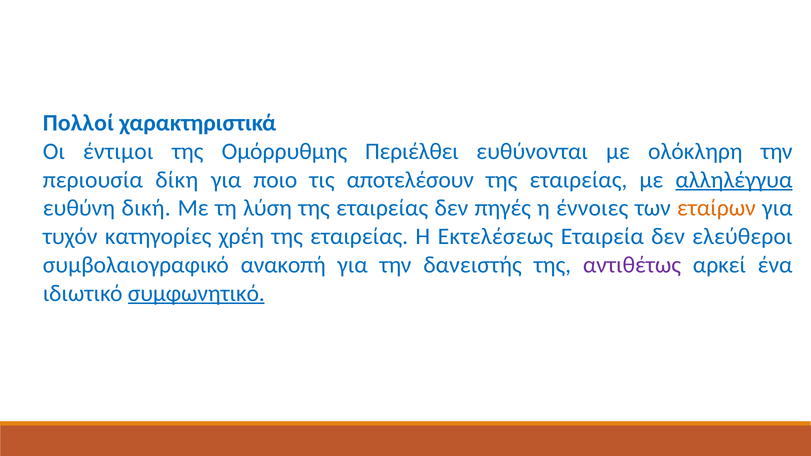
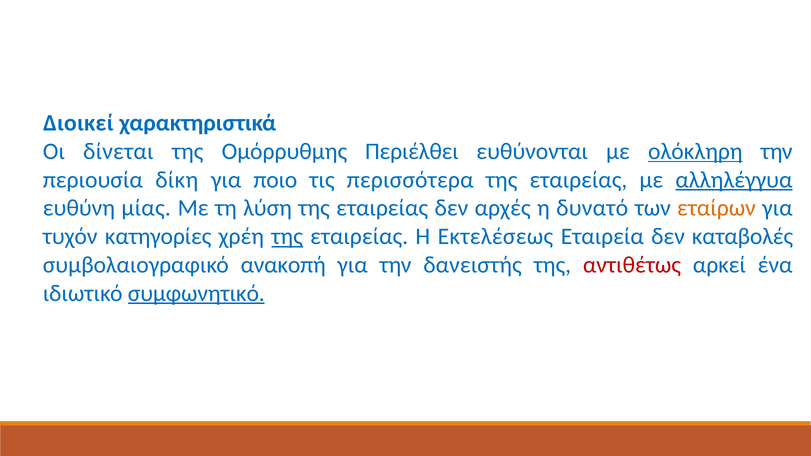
Πολλοί: Πολλοί -> Διοικεί
έντιμοι: έντιμοι -> δίνεται
ολόκληρη underline: none -> present
αποτελέσουν: αποτελέσουν -> περισσότερα
δική: δική -> μίας
πηγές: πηγές -> αρχές
έννοιες: έννοιες -> δυνατό
της at (287, 237) underline: none -> present
ελεύθεροι: ελεύθεροι -> καταβολές
αντιθέτως colour: purple -> red
